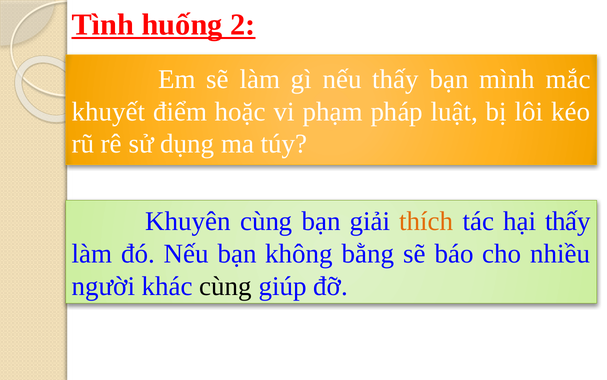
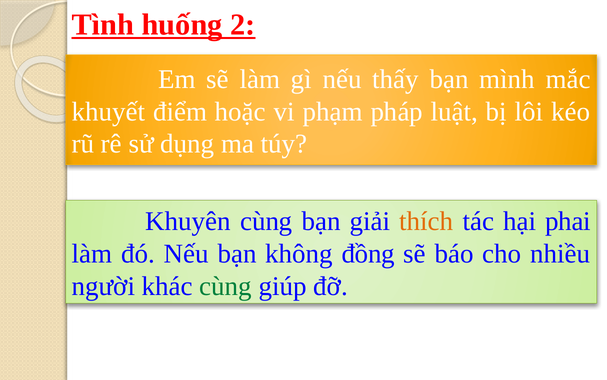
hại thấy: thấy -> phai
bằng: bằng -> đồng
cùng at (226, 286) colour: black -> green
